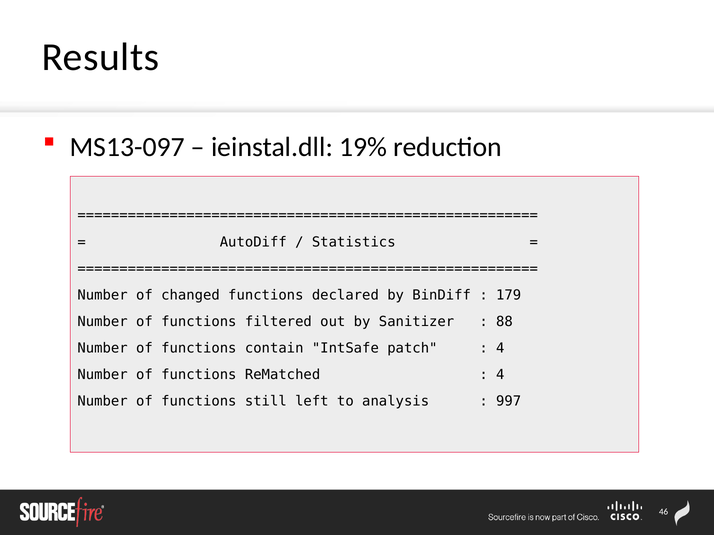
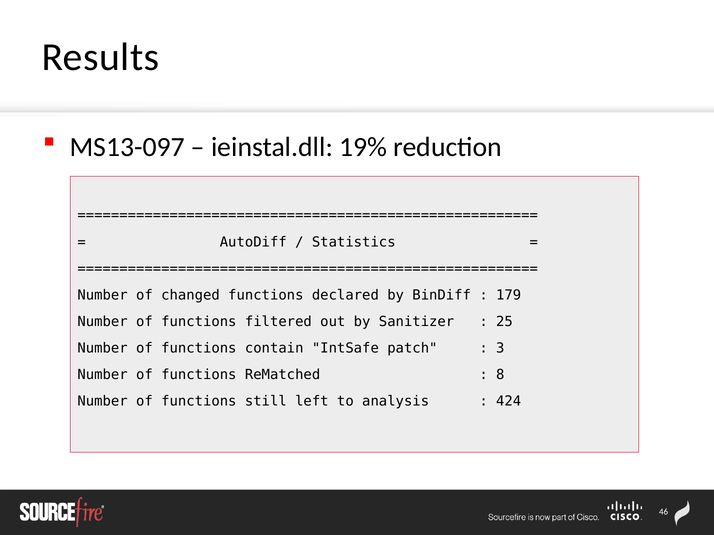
88: 88 -> 25
4 at (500, 349): 4 -> 3
4 at (500, 375): 4 -> 8
997: 997 -> 424
